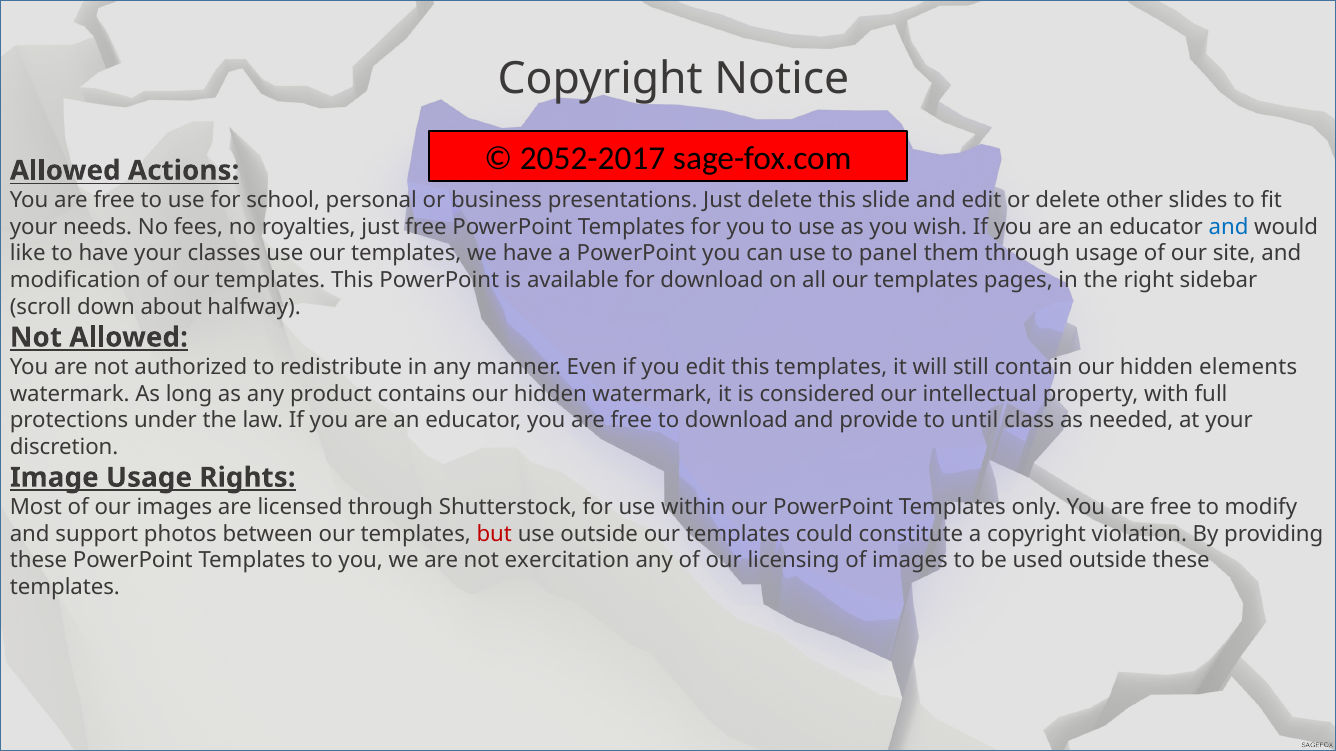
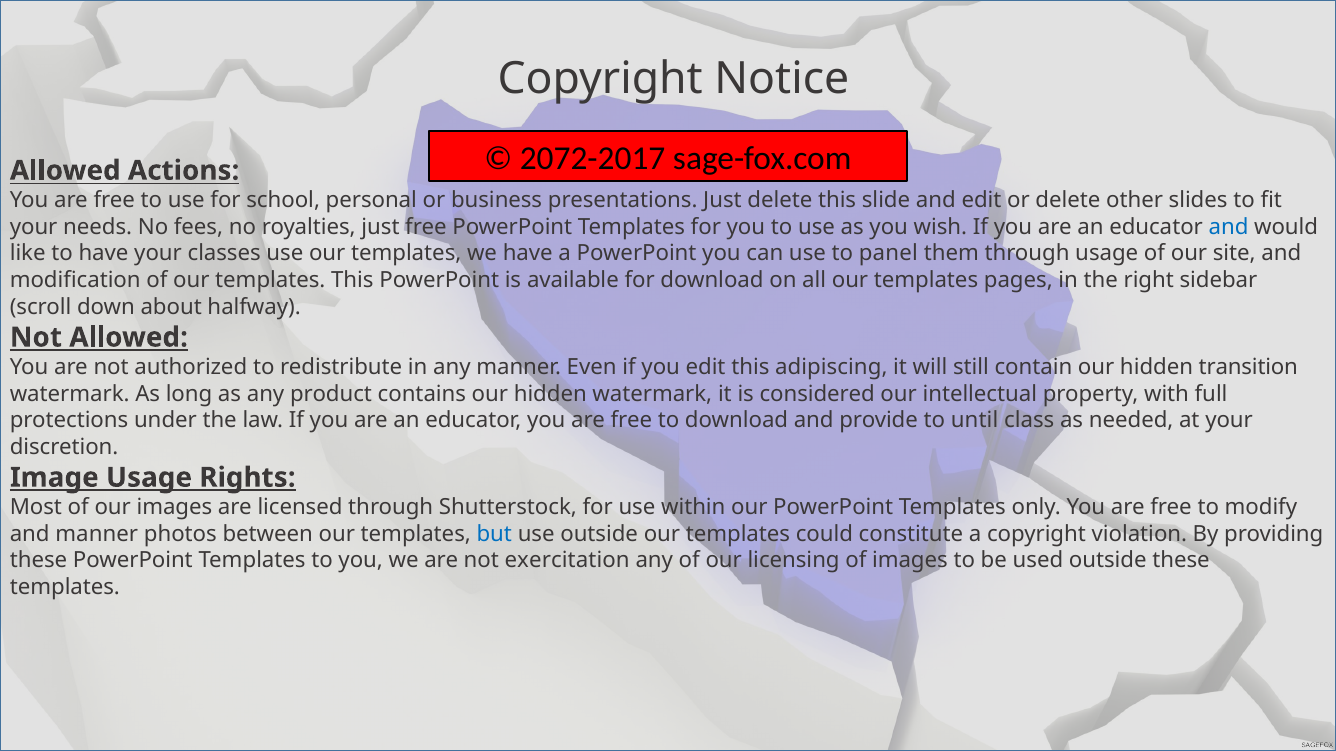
2052-2017: 2052-2017 -> 2072-2017
this templates: templates -> adipiscing
elements: elements -> transition
and support: support -> manner
but colour: red -> blue
